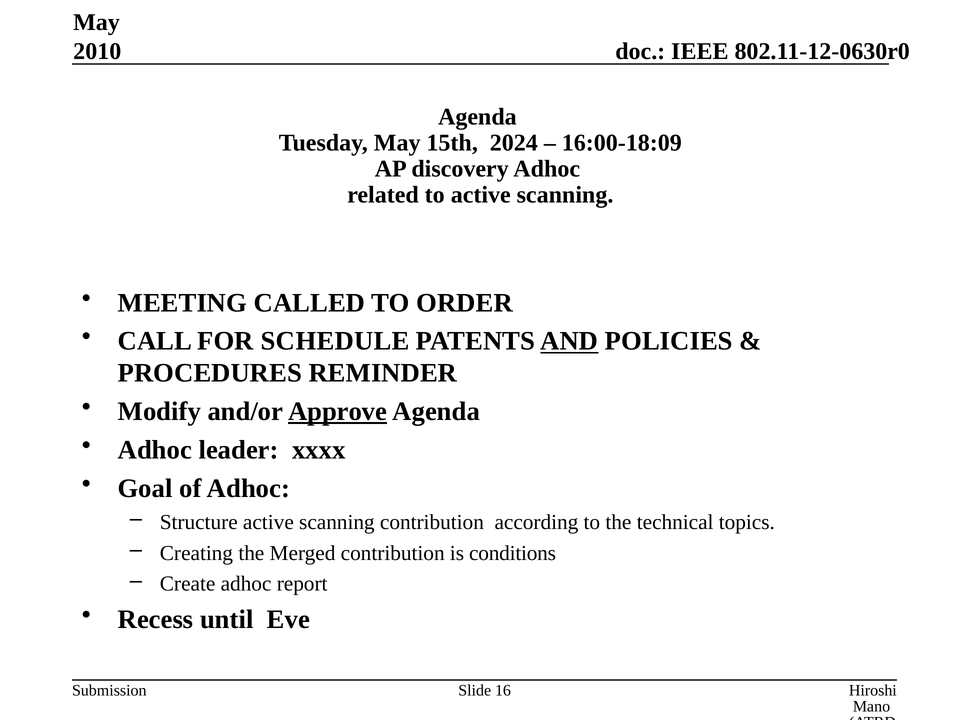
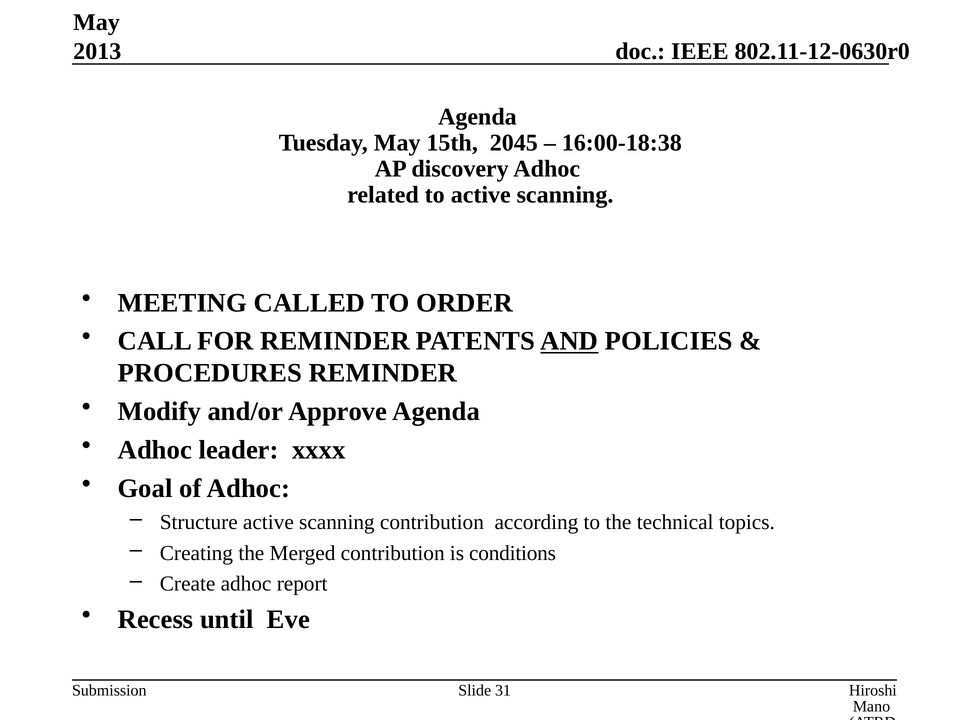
2010: 2010 -> 2013
2024: 2024 -> 2045
16:00-18:09: 16:00-18:09 -> 16:00-18:38
FOR SCHEDULE: SCHEDULE -> REMINDER
Approve underline: present -> none
16: 16 -> 31
